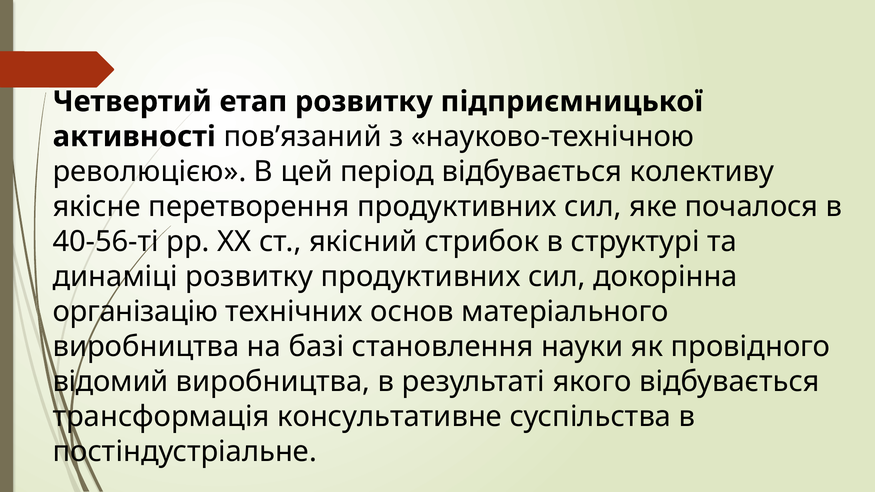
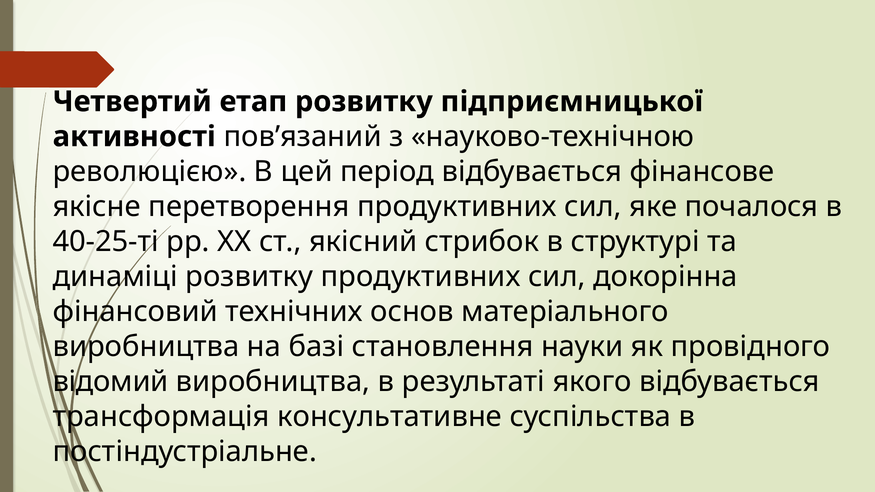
колективу: колективу -> фінансове
40-56-ті: 40-56-ті -> 40-25-ті
організацію: організацію -> фінансовий
